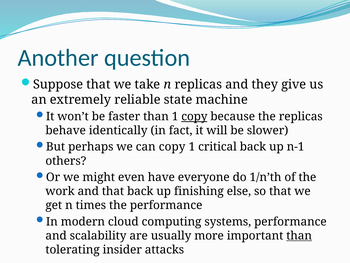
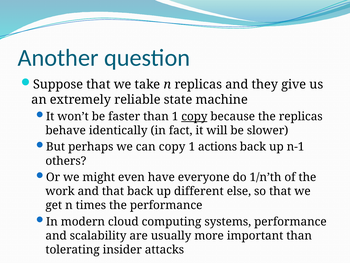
critical: critical -> actions
finishing: finishing -> different
than at (299, 235) underline: present -> none
